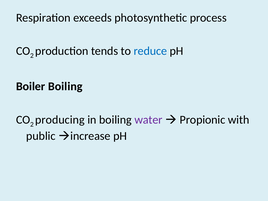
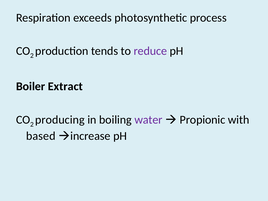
reduce colour: blue -> purple
Boiler Boiling: Boiling -> Extract
public: public -> based
